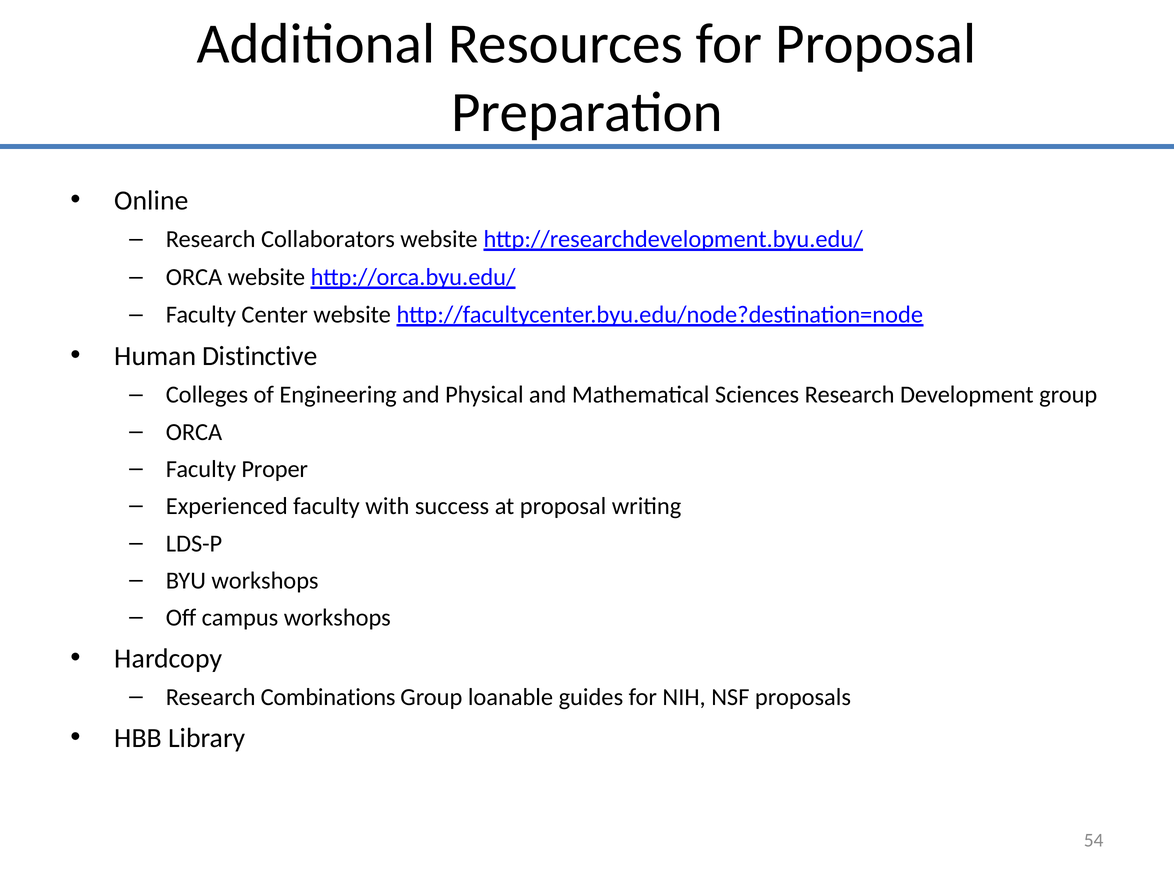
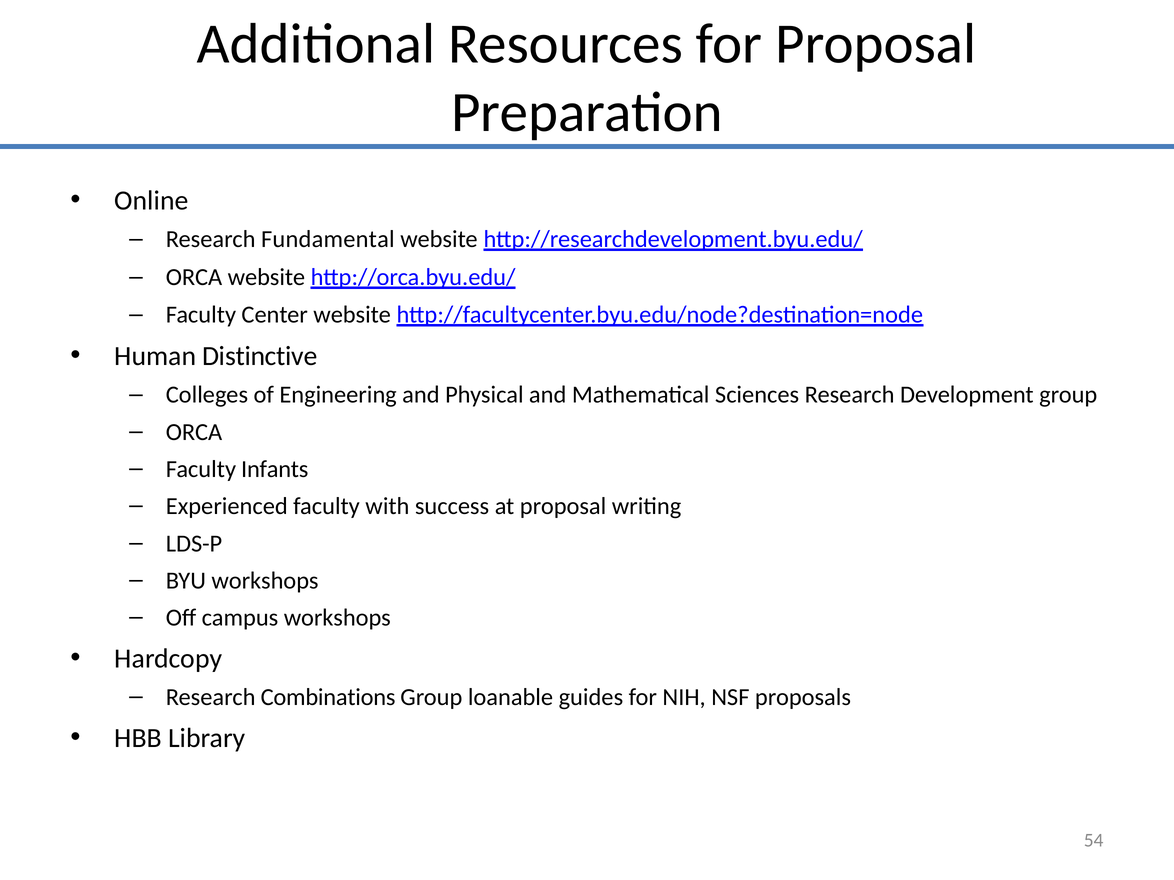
Collaborators: Collaborators -> Fundamental
Proper: Proper -> Infants
